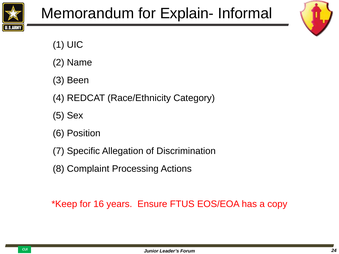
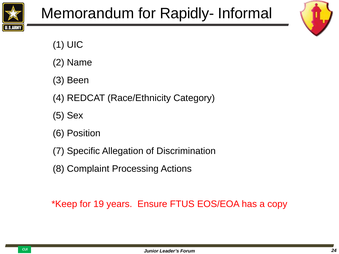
Explain-: Explain- -> Rapidly-
16: 16 -> 19
